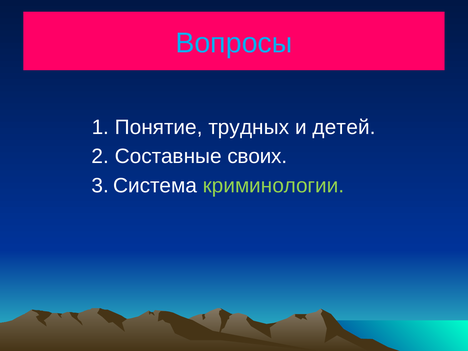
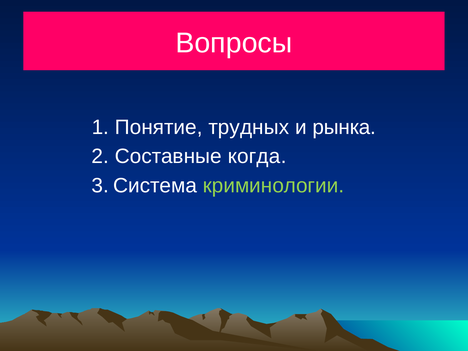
Вопросы colour: light blue -> white
детей: детей -> рынка
своих: своих -> когда
